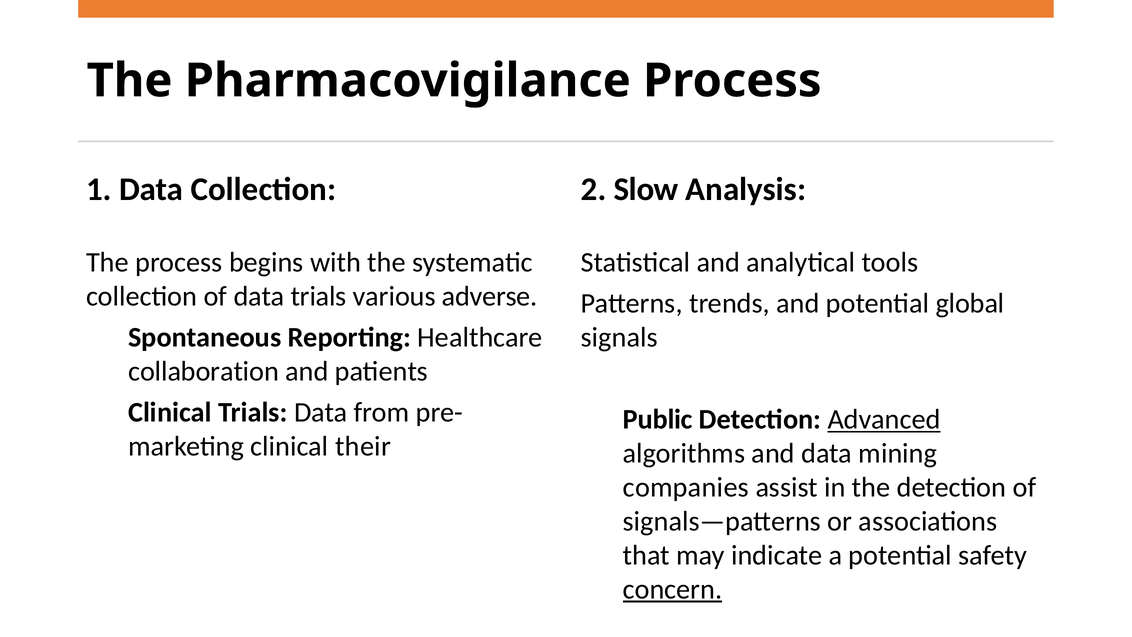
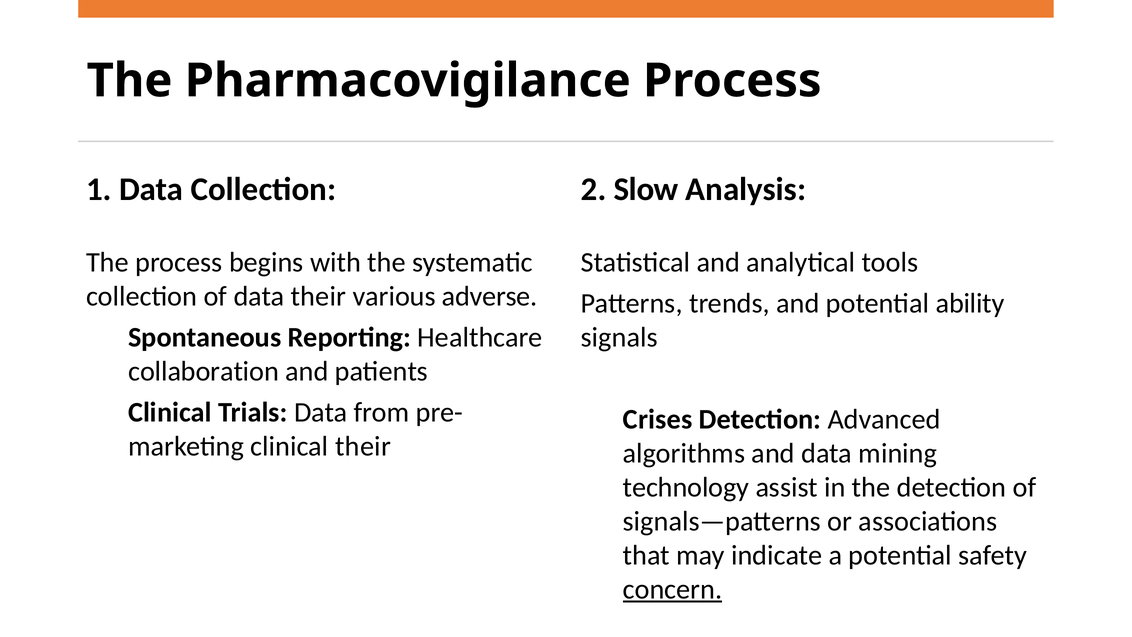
data trials: trials -> their
global: global -> ability
Public: Public -> Crises
Advanced underline: present -> none
companies: companies -> technology
